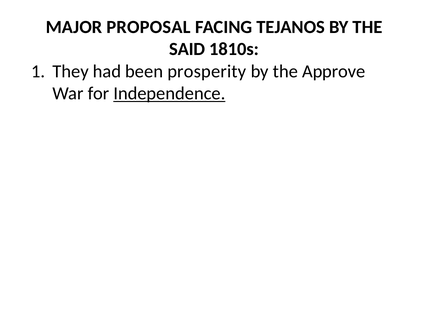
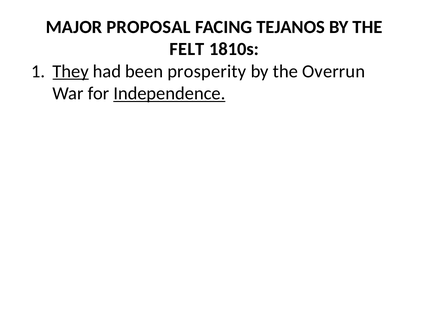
SAID: SAID -> FELT
They underline: none -> present
Approve: Approve -> Overrun
